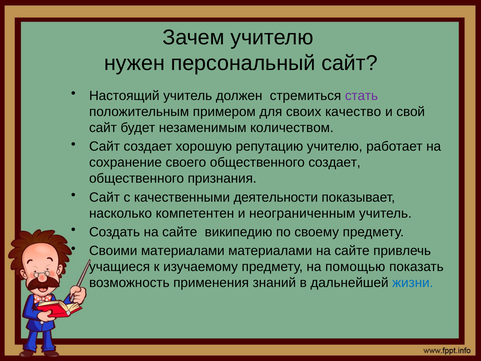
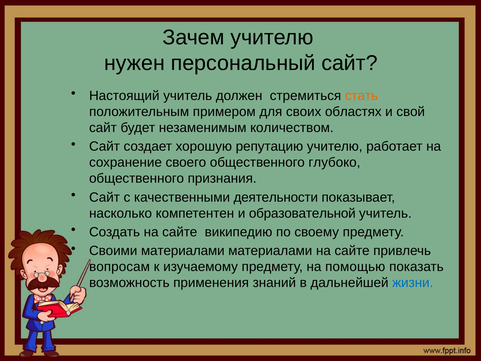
стать colour: purple -> orange
качество: качество -> областях
общественного создает: создает -> глубоко
неограниченным: неограниченным -> образовательной
учащиеся: учащиеся -> вопросам
